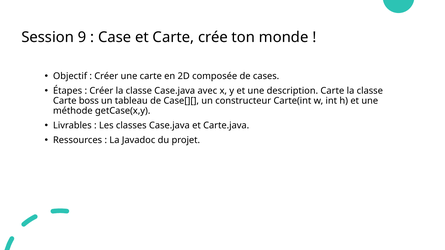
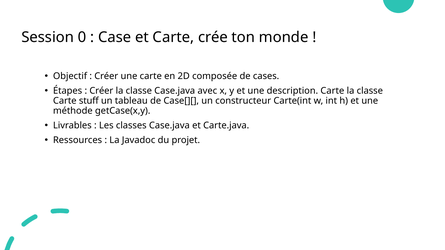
9: 9 -> 0
boss: boss -> stuff
